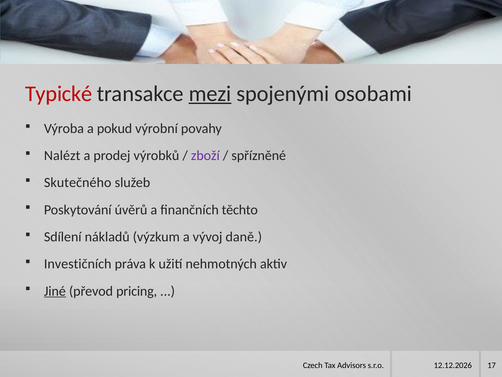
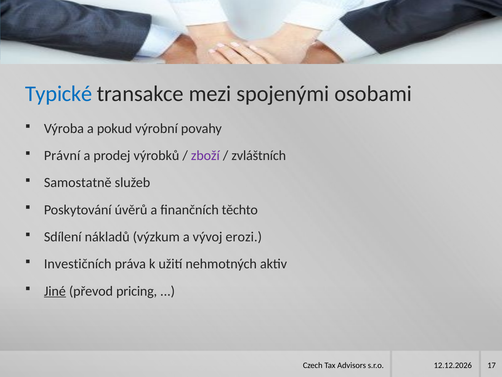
Typické colour: red -> blue
mezi underline: present -> none
Nalézt: Nalézt -> Právní
spřízněné: spřízněné -> zvláštních
Skutečného: Skutečného -> Samostatně
daně: daně -> erozi
